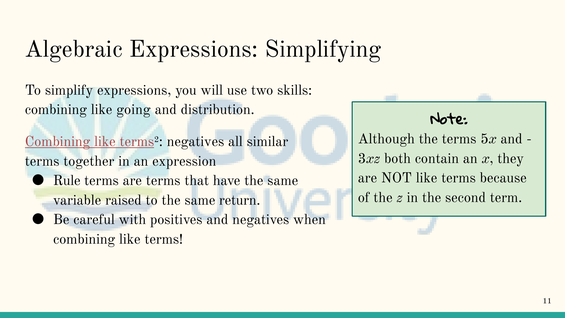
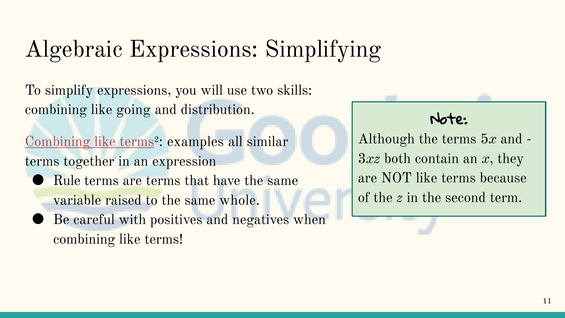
terms2 negatives: negatives -> examples
return: return -> whole
